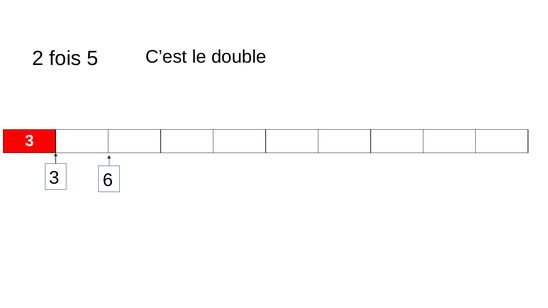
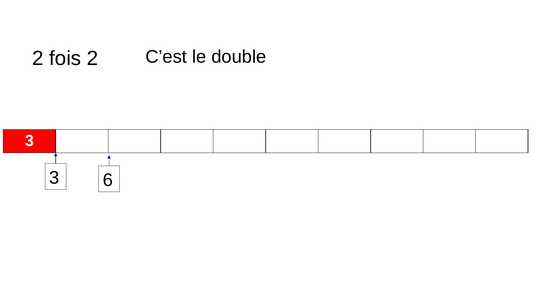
fois 5: 5 -> 2
